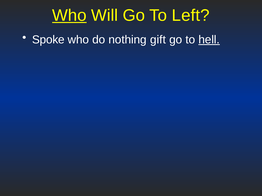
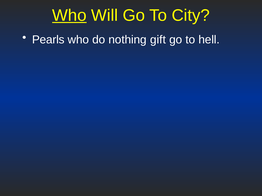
Left: Left -> City
Spoke: Spoke -> Pearls
hell underline: present -> none
